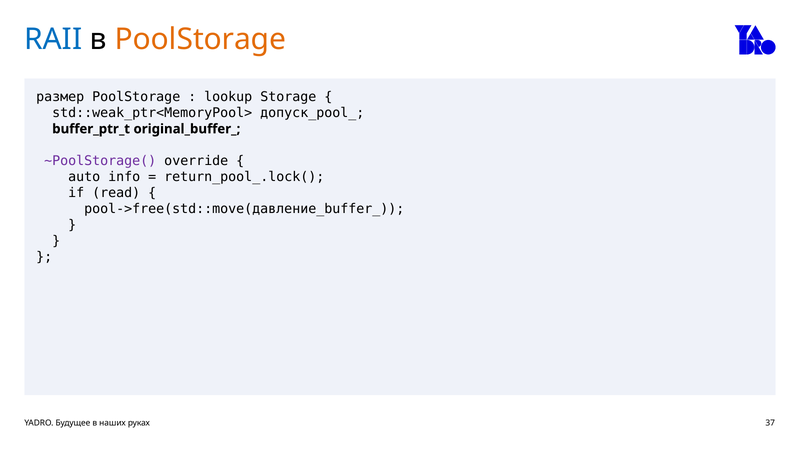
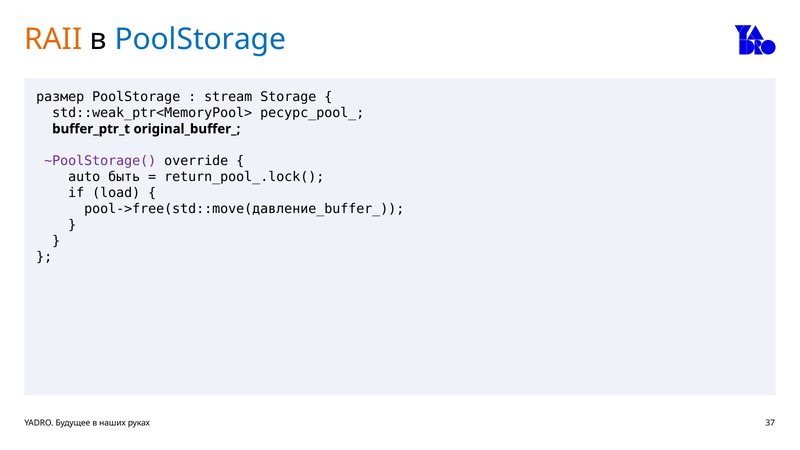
RAII colour: blue -> orange
PoolStorage at (200, 39) colour: orange -> blue
lookup: lookup -> stream
допуск_pool_: допуск_pool_ -> ресурс_pool_
info: info -> быть
read: read -> load
